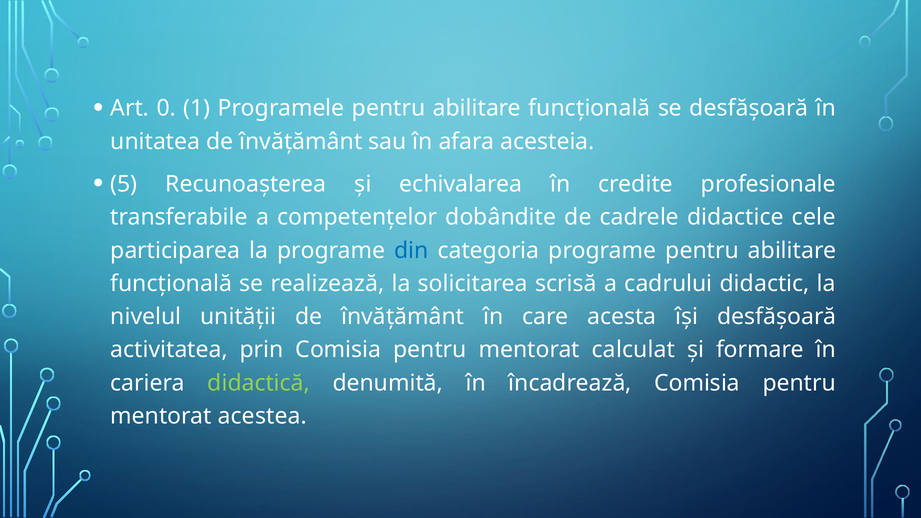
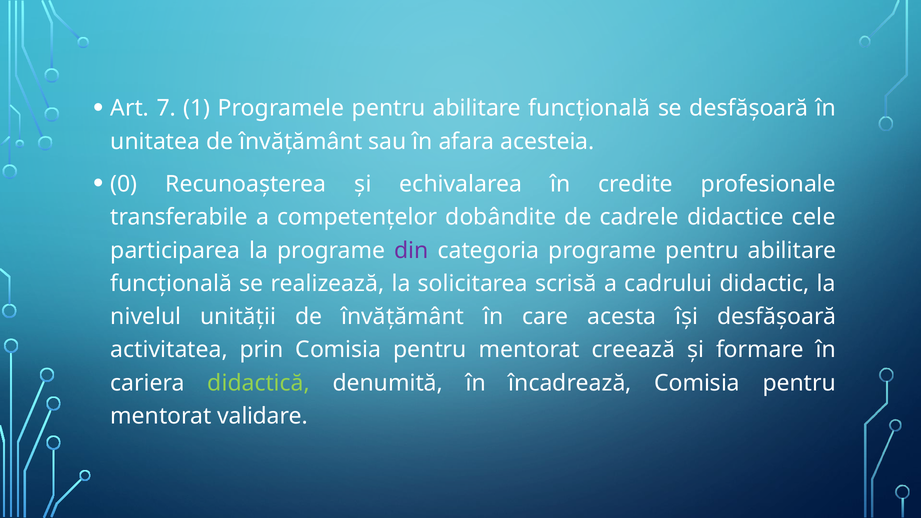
0: 0 -> 7
5: 5 -> 0
din colour: blue -> purple
calculat: calculat -> creează
acestea: acestea -> validare
